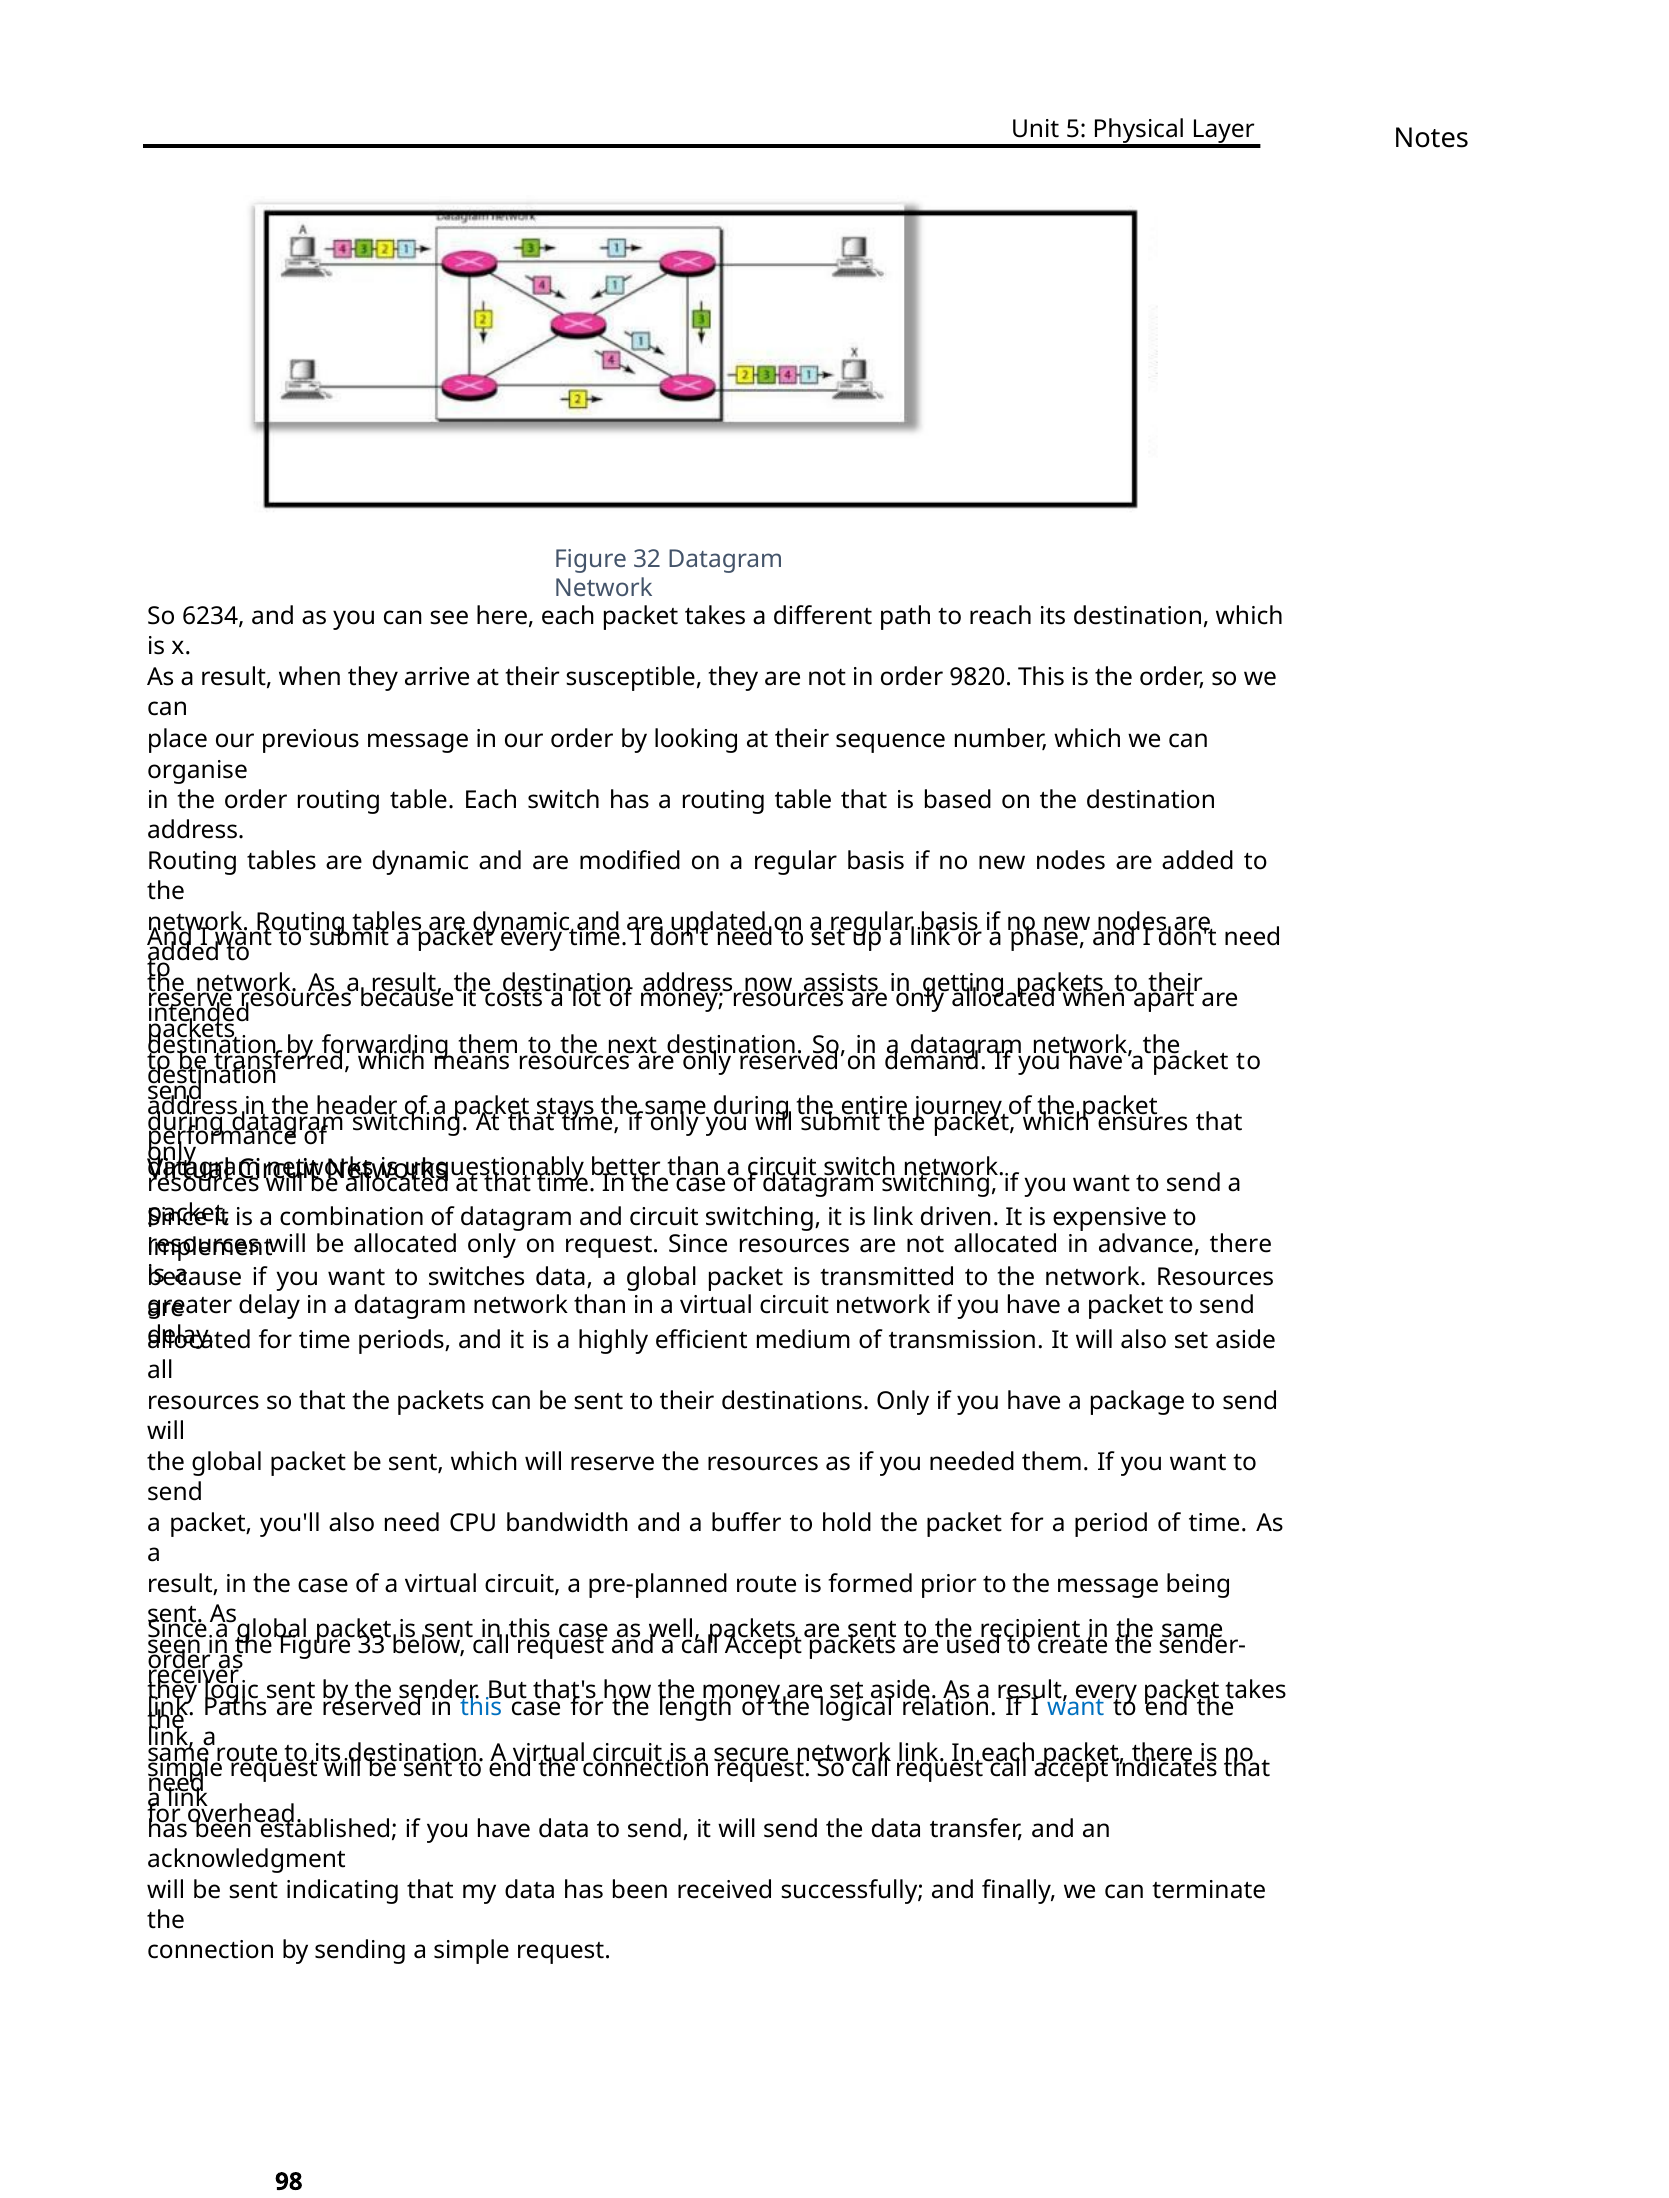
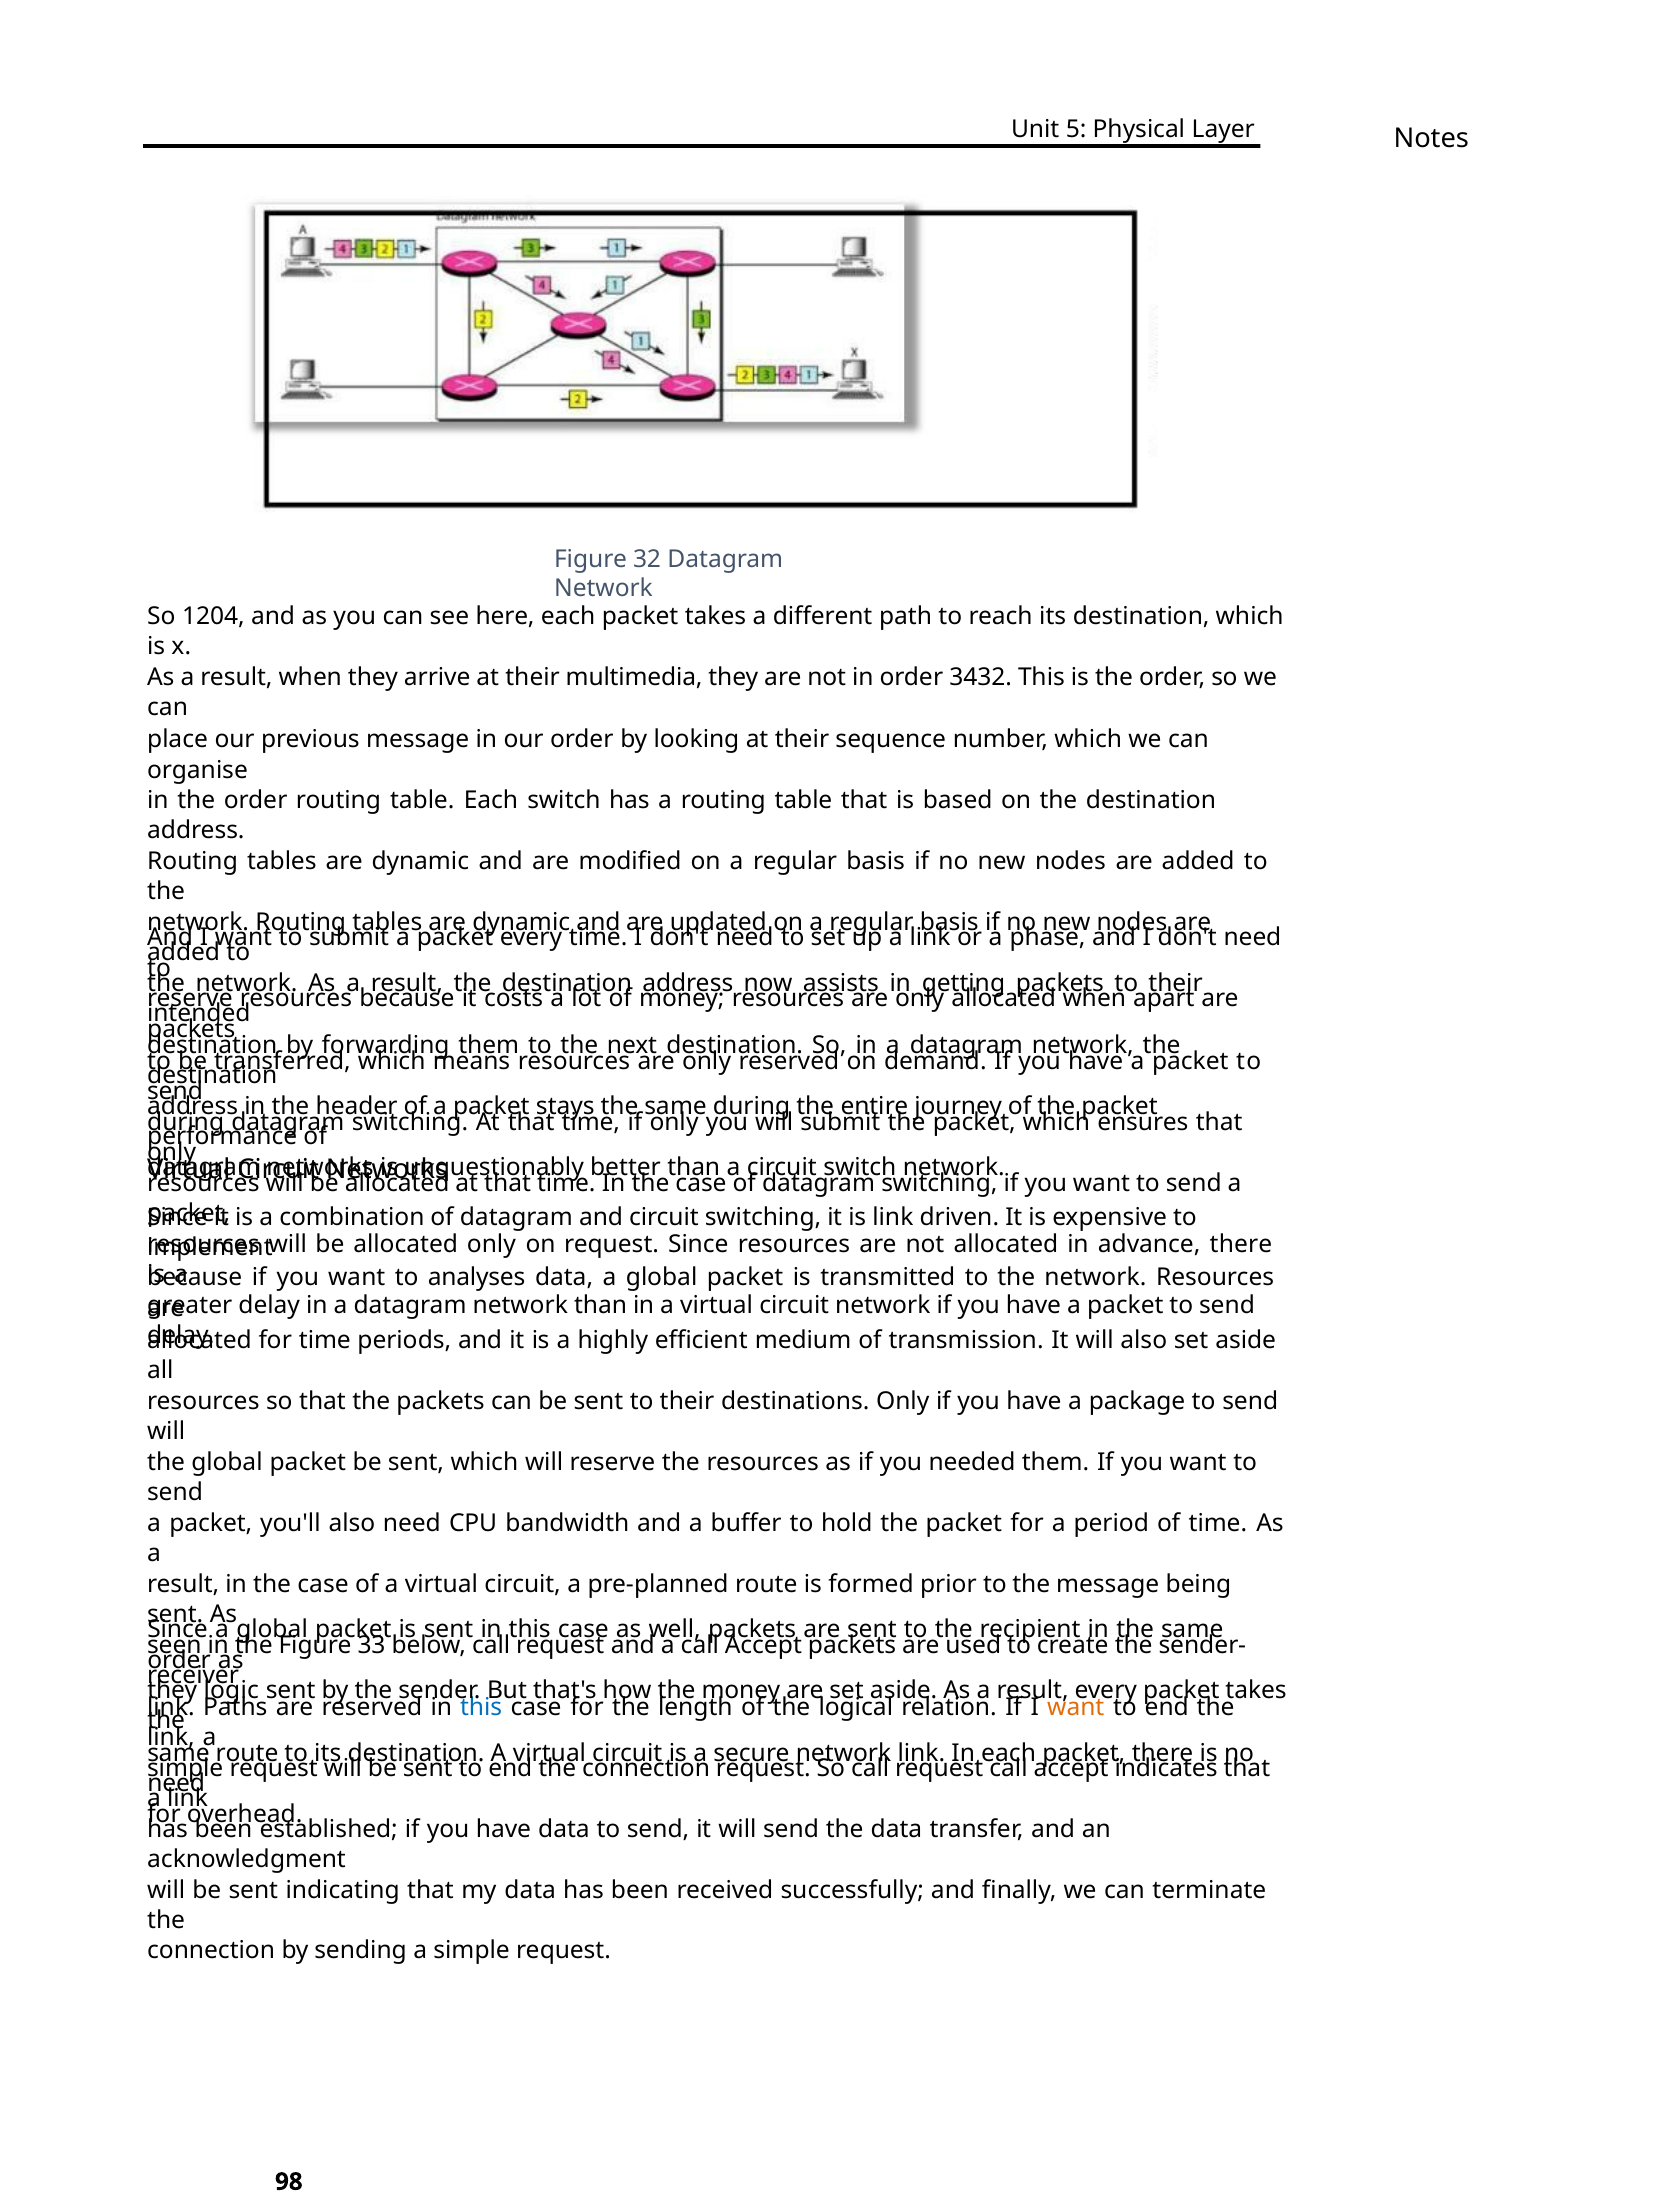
6234: 6234 -> 1204
susceptible: susceptible -> multimedia
9820: 9820 -> 3432
switches: switches -> analyses
want at (1076, 1707) colour: blue -> orange
